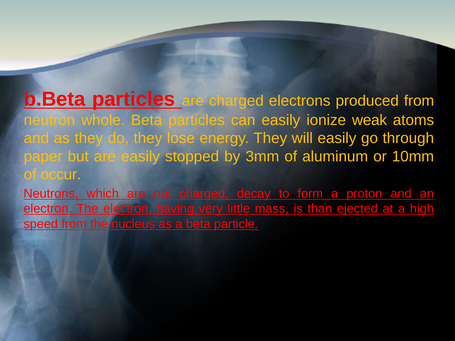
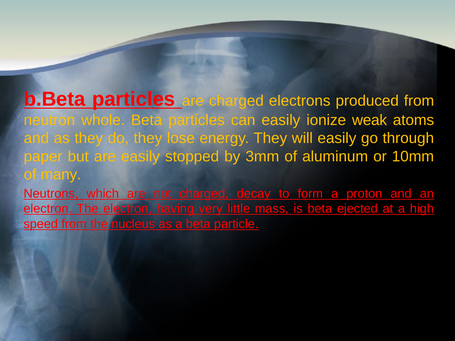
occur: occur -> many
is than: than -> beta
